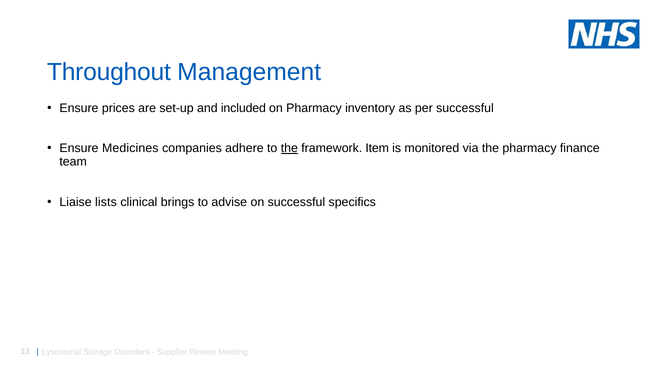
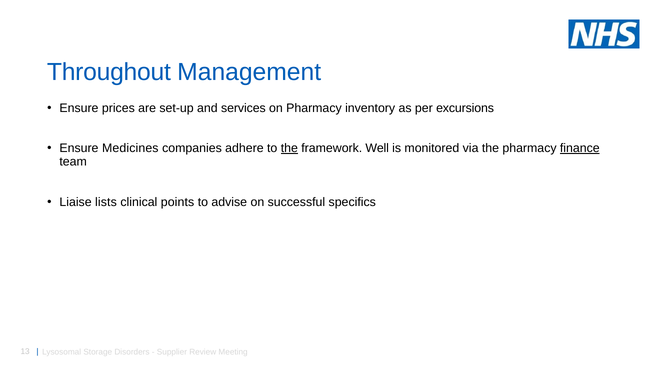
included: included -> services
per successful: successful -> excursions
Item: Item -> Well
finance underline: none -> present
brings: brings -> points
